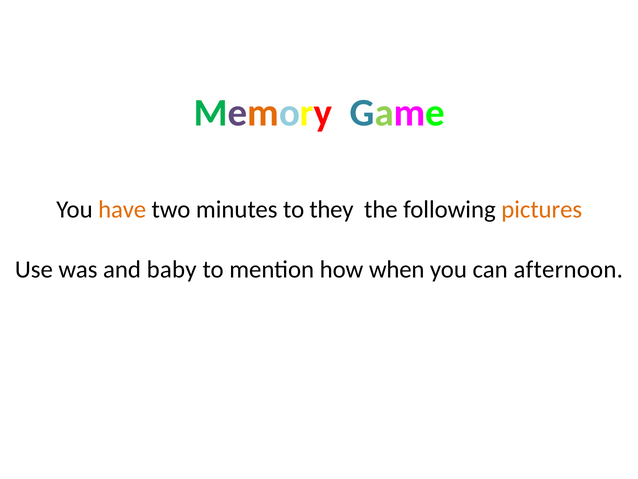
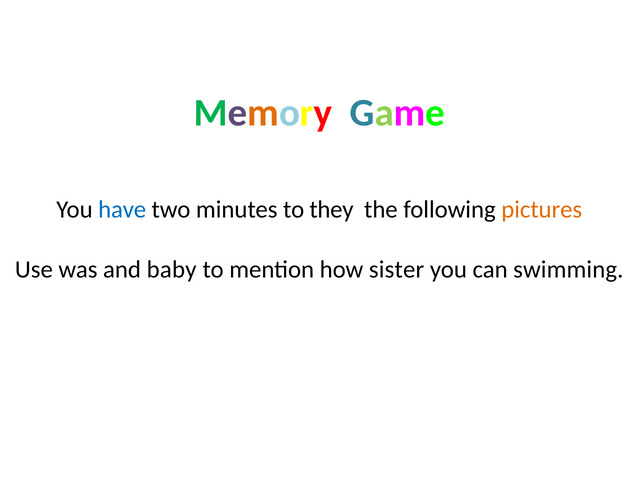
have colour: orange -> blue
when: when -> sister
afternoon: afternoon -> swimming
